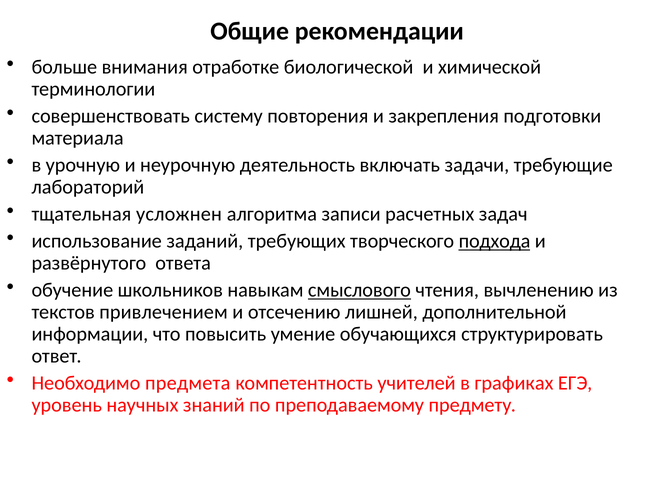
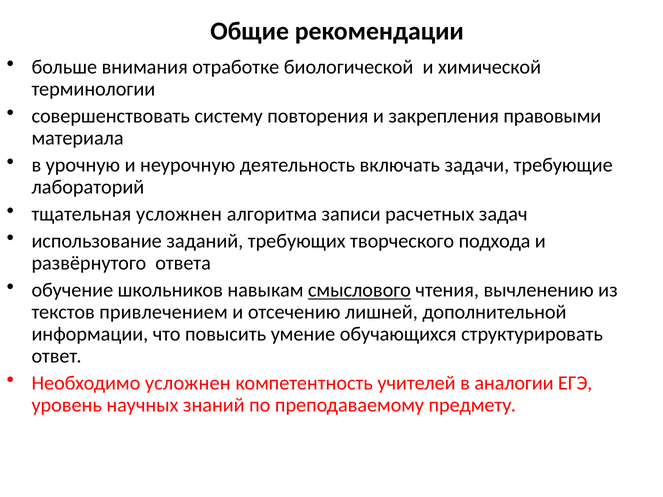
подготовки: подготовки -> правовыми
подхода underline: present -> none
Необходимо предмета: предмета -> усложнен
графиках: графиках -> аналогии
